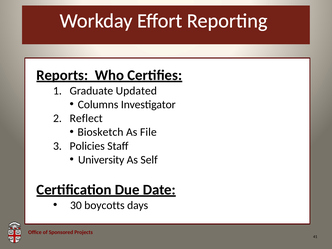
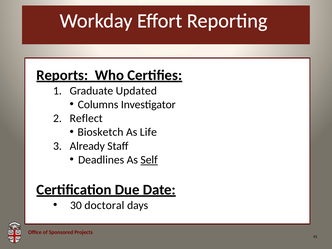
File: File -> Life
Policies: Policies -> Already
University: University -> Deadlines
Self underline: none -> present
boycotts: boycotts -> doctoral
